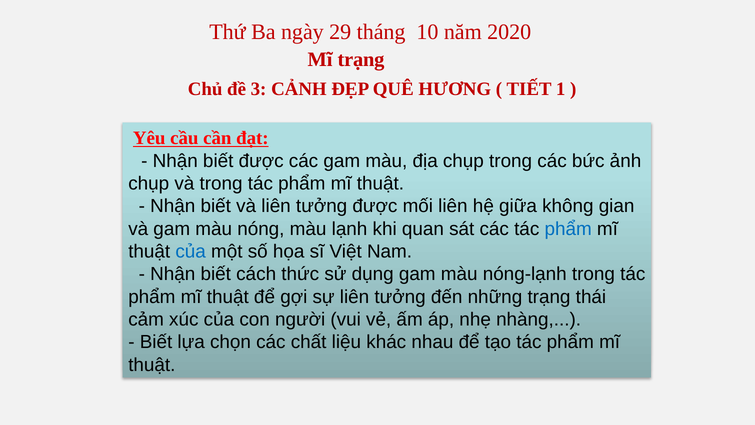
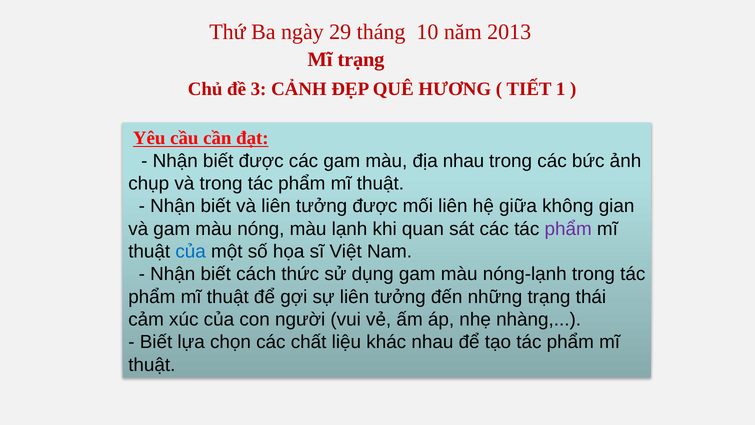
2020: 2020 -> 2013
địa chụp: chụp -> nhau
phẩm at (568, 229) colour: blue -> purple
